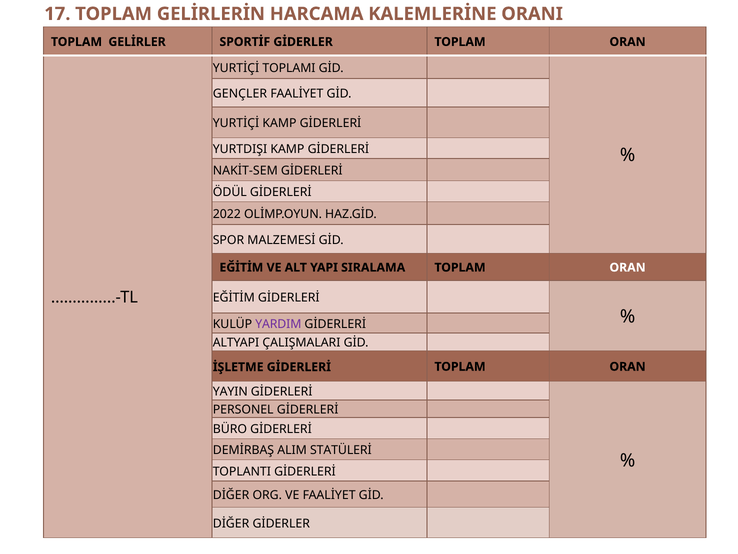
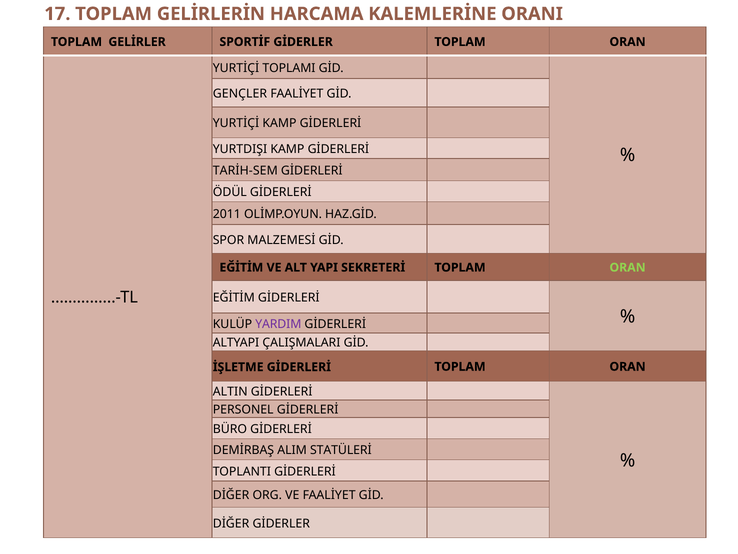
NAKİT-SEM: NAKİT-SEM -> TARİH-SEM
2022: 2022 -> 2011
SIRALAMA: SIRALAMA -> SEKRETERİ
ORAN at (628, 267) colour: white -> light green
YAYIN: YAYIN -> ALTIN
